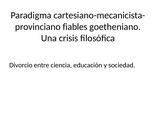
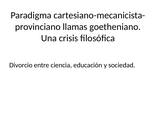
fiables: fiables -> llamas
